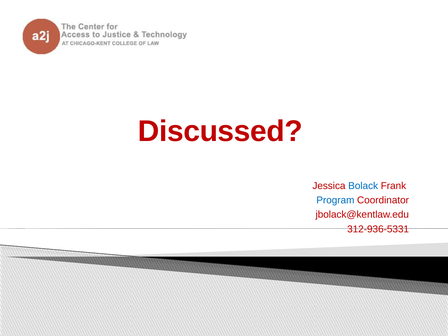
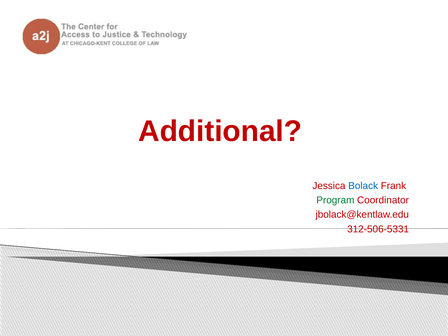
Discussed: Discussed -> Additional
Program colour: blue -> green
312-936-5331: 312-936-5331 -> 312-506-5331
